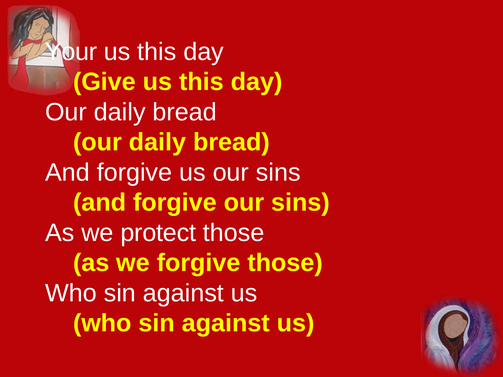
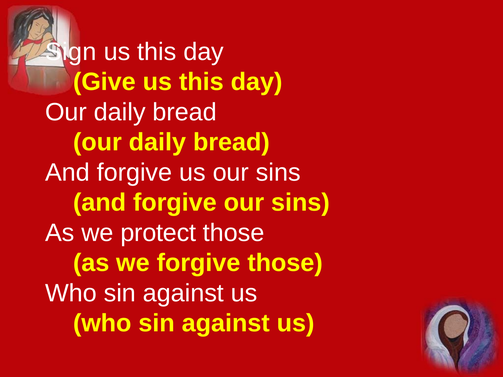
Your: Your -> Sign
